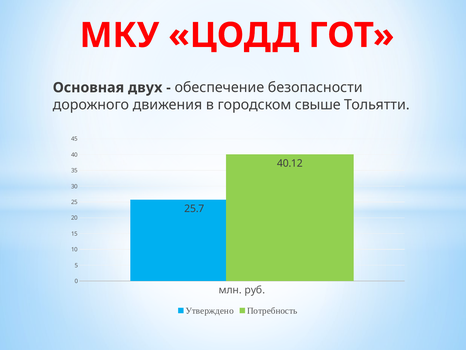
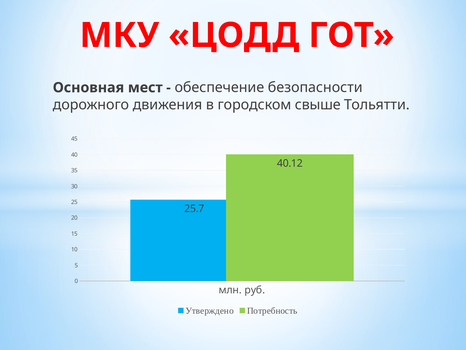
двух: двух -> мест
